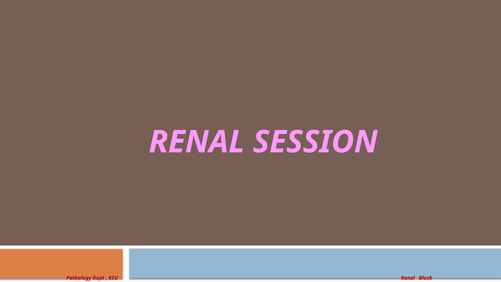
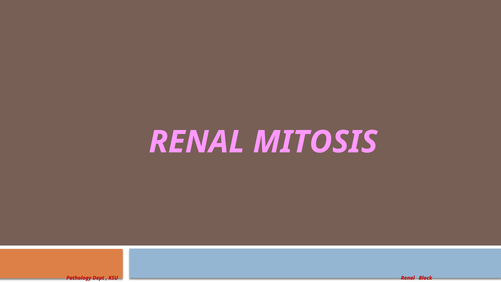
SESSION: SESSION -> MITOSIS
